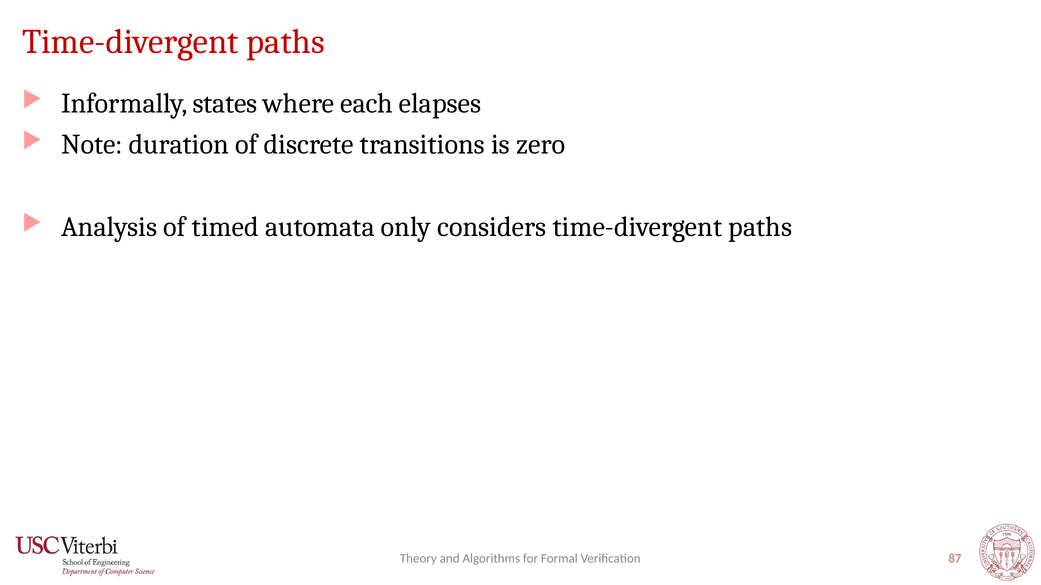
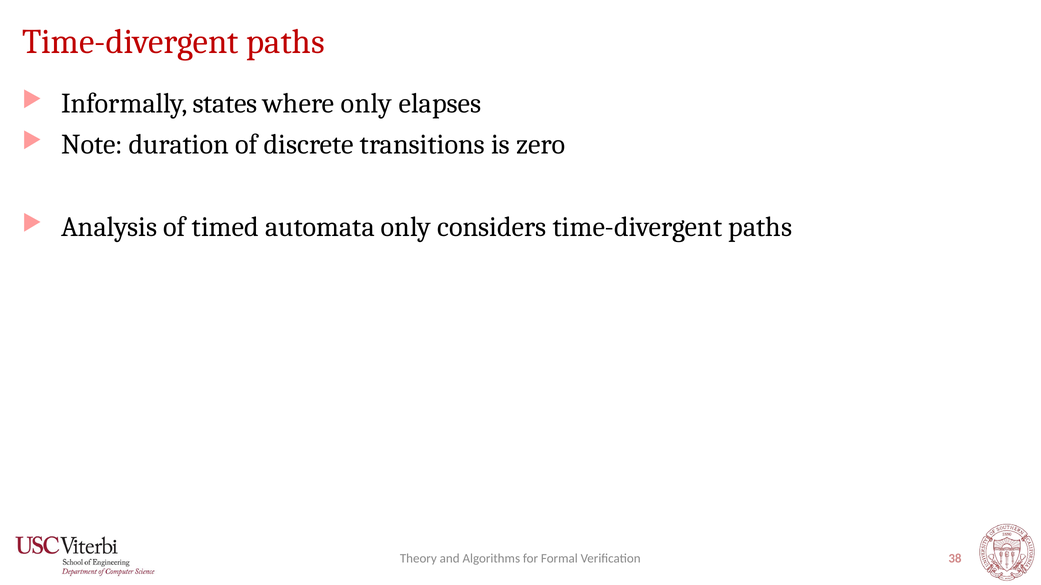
where each: each -> only
87: 87 -> 38
